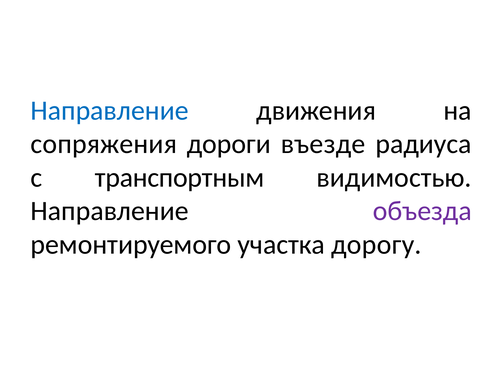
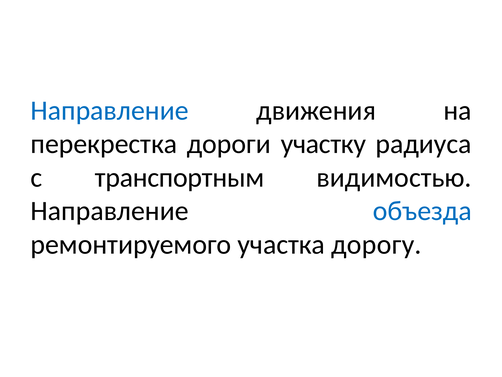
сопряжения: сопряжения -> перекрестка
въезде: въезде -> участку
объезда colour: purple -> blue
